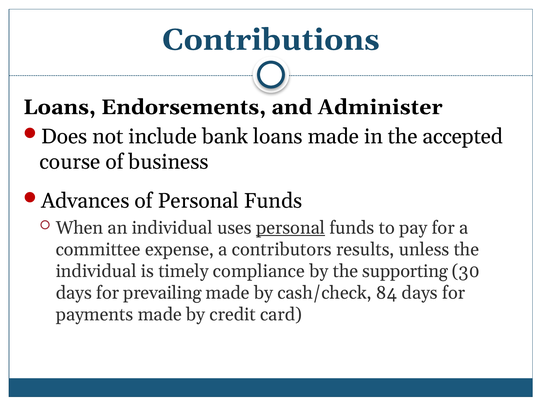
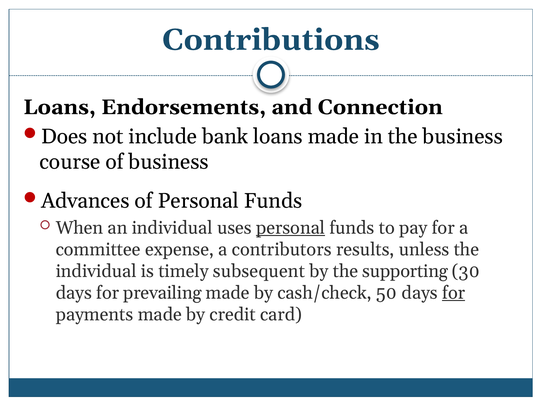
Administer: Administer -> Connection
the accepted: accepted -> business
compliance: compliance -> subsequent
84: 84 -> 50
for at (454, 293) underline: none -> present
